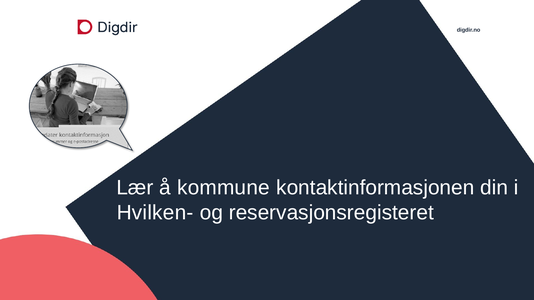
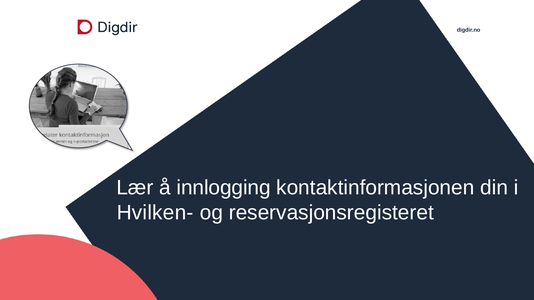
kommune: kommune -> innlogging
